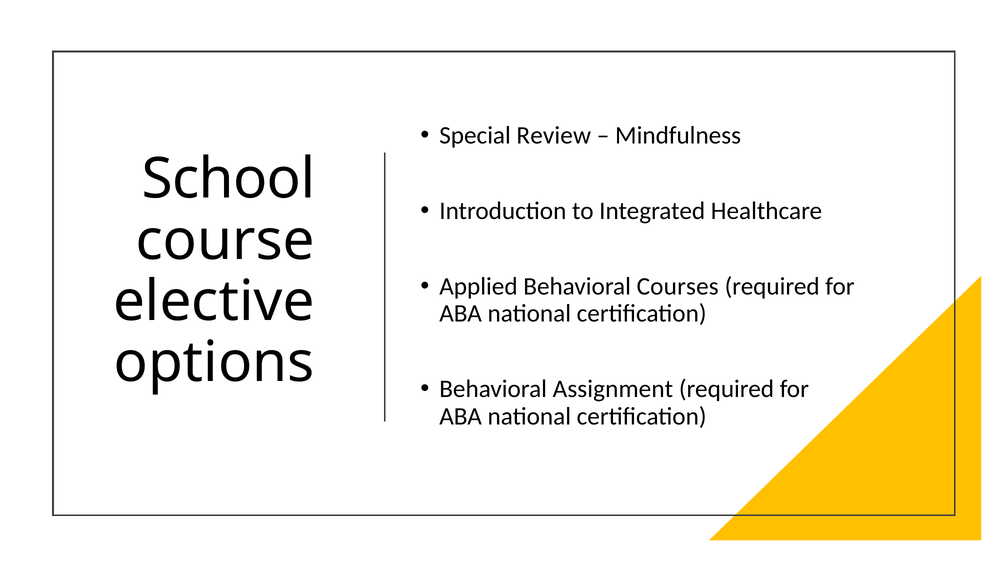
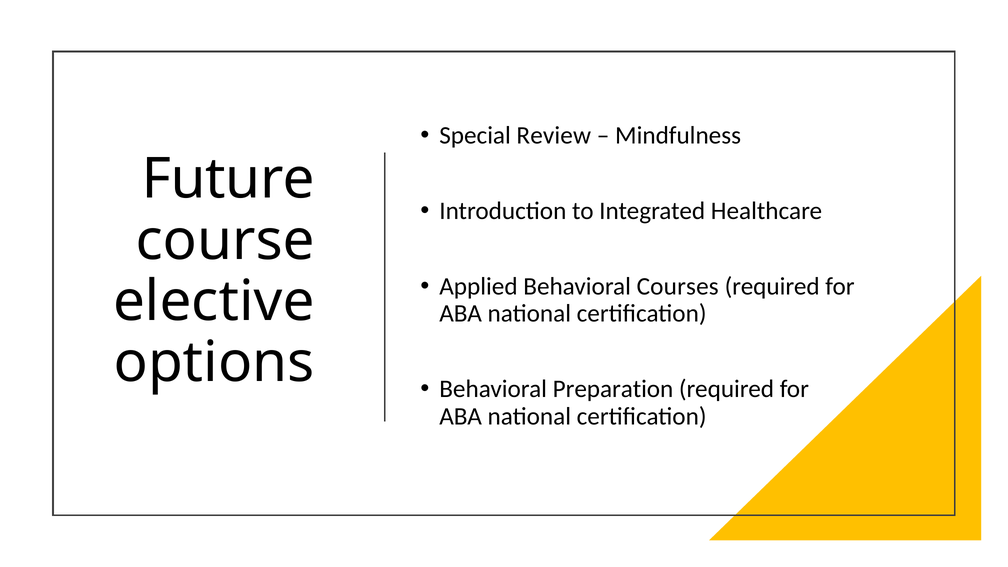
School: School -> Future
Assignment: Assignment -> Preparation
